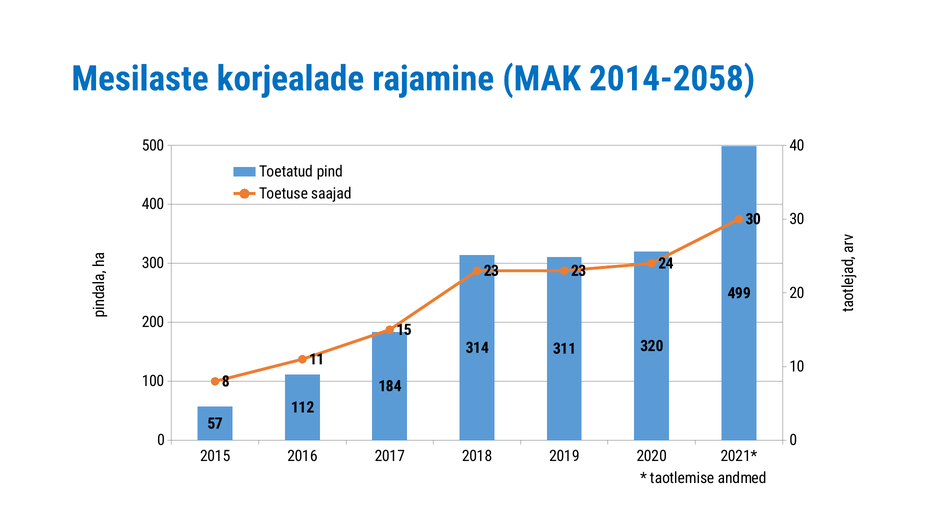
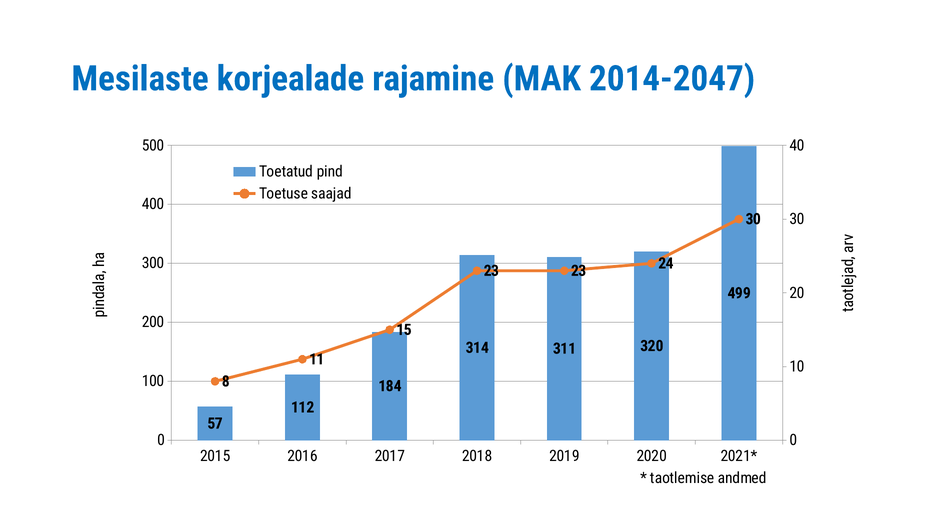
2014-2058: 2014-2058 -> 2014-2047
